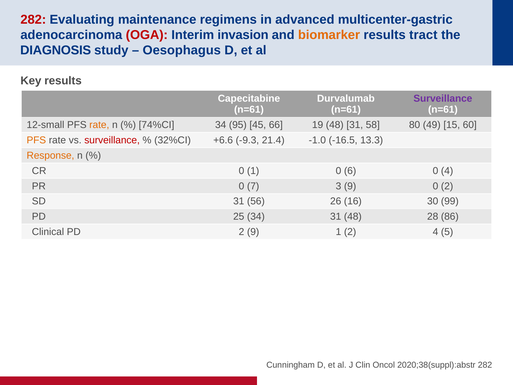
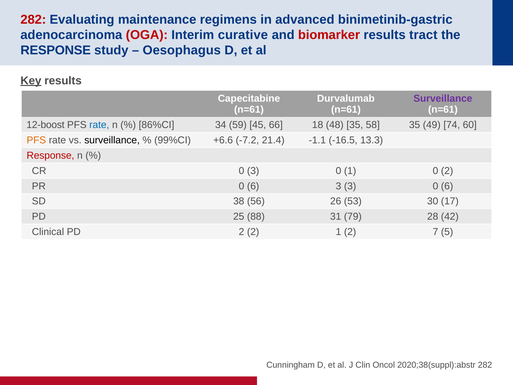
multicenter-gastric: multicenter-gastric -> binimetinib-gastric
invasion: invasion -> curative
biomarker colour: orange -> red
DIAGNOSIS at (56, 50): DIAGNOSIS -> RESPONSE
Key underline: none -> present
12-small: 12-small -> 12-boost
rate at (99, 125) colour: orange -> blue
74%CI: 74%CI -> 86%CI
95: 95 -> 59
19: 19 -> 18
48 31: 31 -> 35
58 80: 80 -> 35
15: 15 -> 74
surveillance at (112, 140) colour: red -> black
32%CI: 32%CI -> 99%CI
-9.3: -9.3 -> -7.2
-1.0: -1.0 -> -1.1
Response at (50, 155) colour: orange -> red
0 1: 1 -> 3
0 6: 6 -> 1
0 4: 4 -> 2
PR 0 7: 7 -> 6
3 9: 9 -> 3
2 at (447, 186): 2 -> 6
SD 31: 31 -> 38
16: 16 -> 53
99: 99 -> 17
25 34: 34 -> 88
31 48: 48 -> 79
86: 86 -> 42
2 9: 9 -> 2
2 4: 4 -> 7
